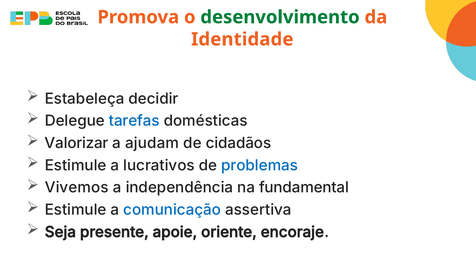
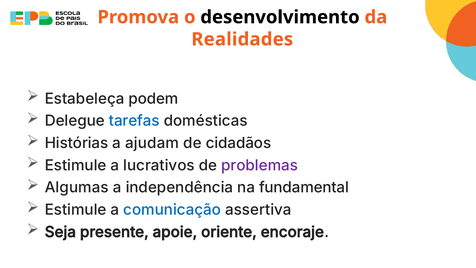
desenvolvimento colour: green -> black
Identidade: Identidade -> Realidades
decidir: decidir -> podem
Valorizar: Valorizar -> Histórias
problemas colour: blue -> purple
Vivemos: Vivemos -> Algumas
